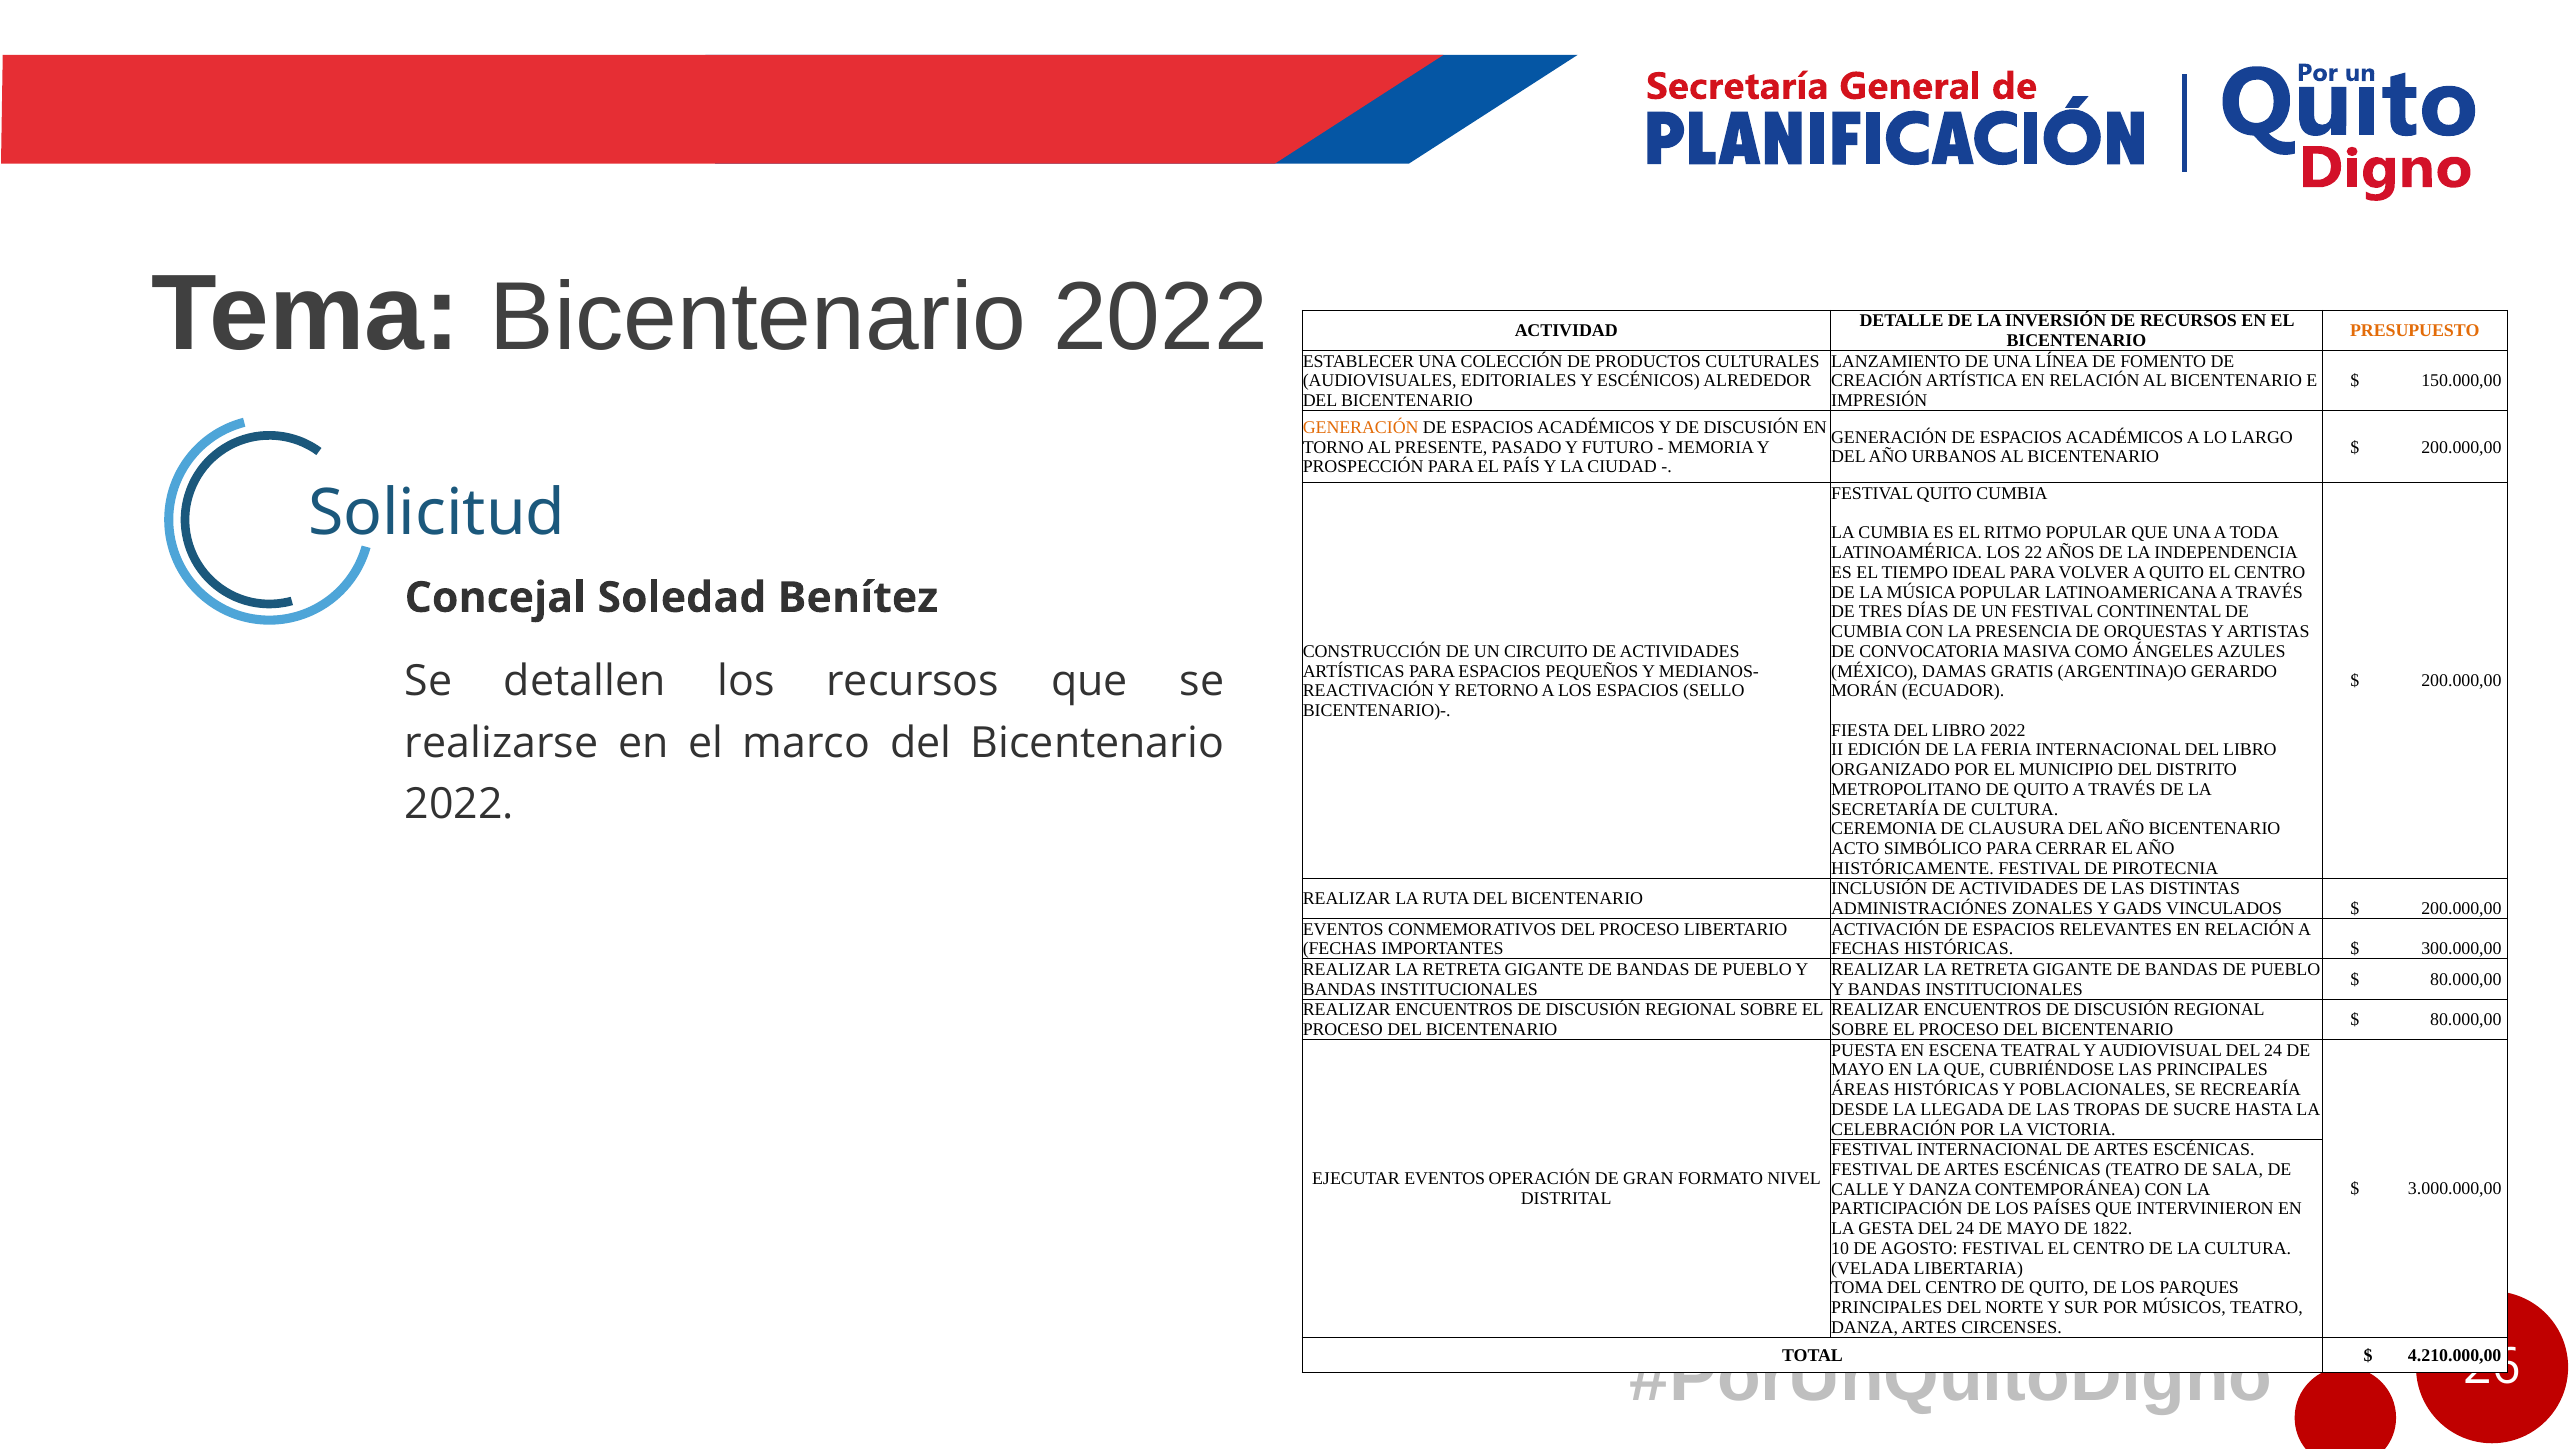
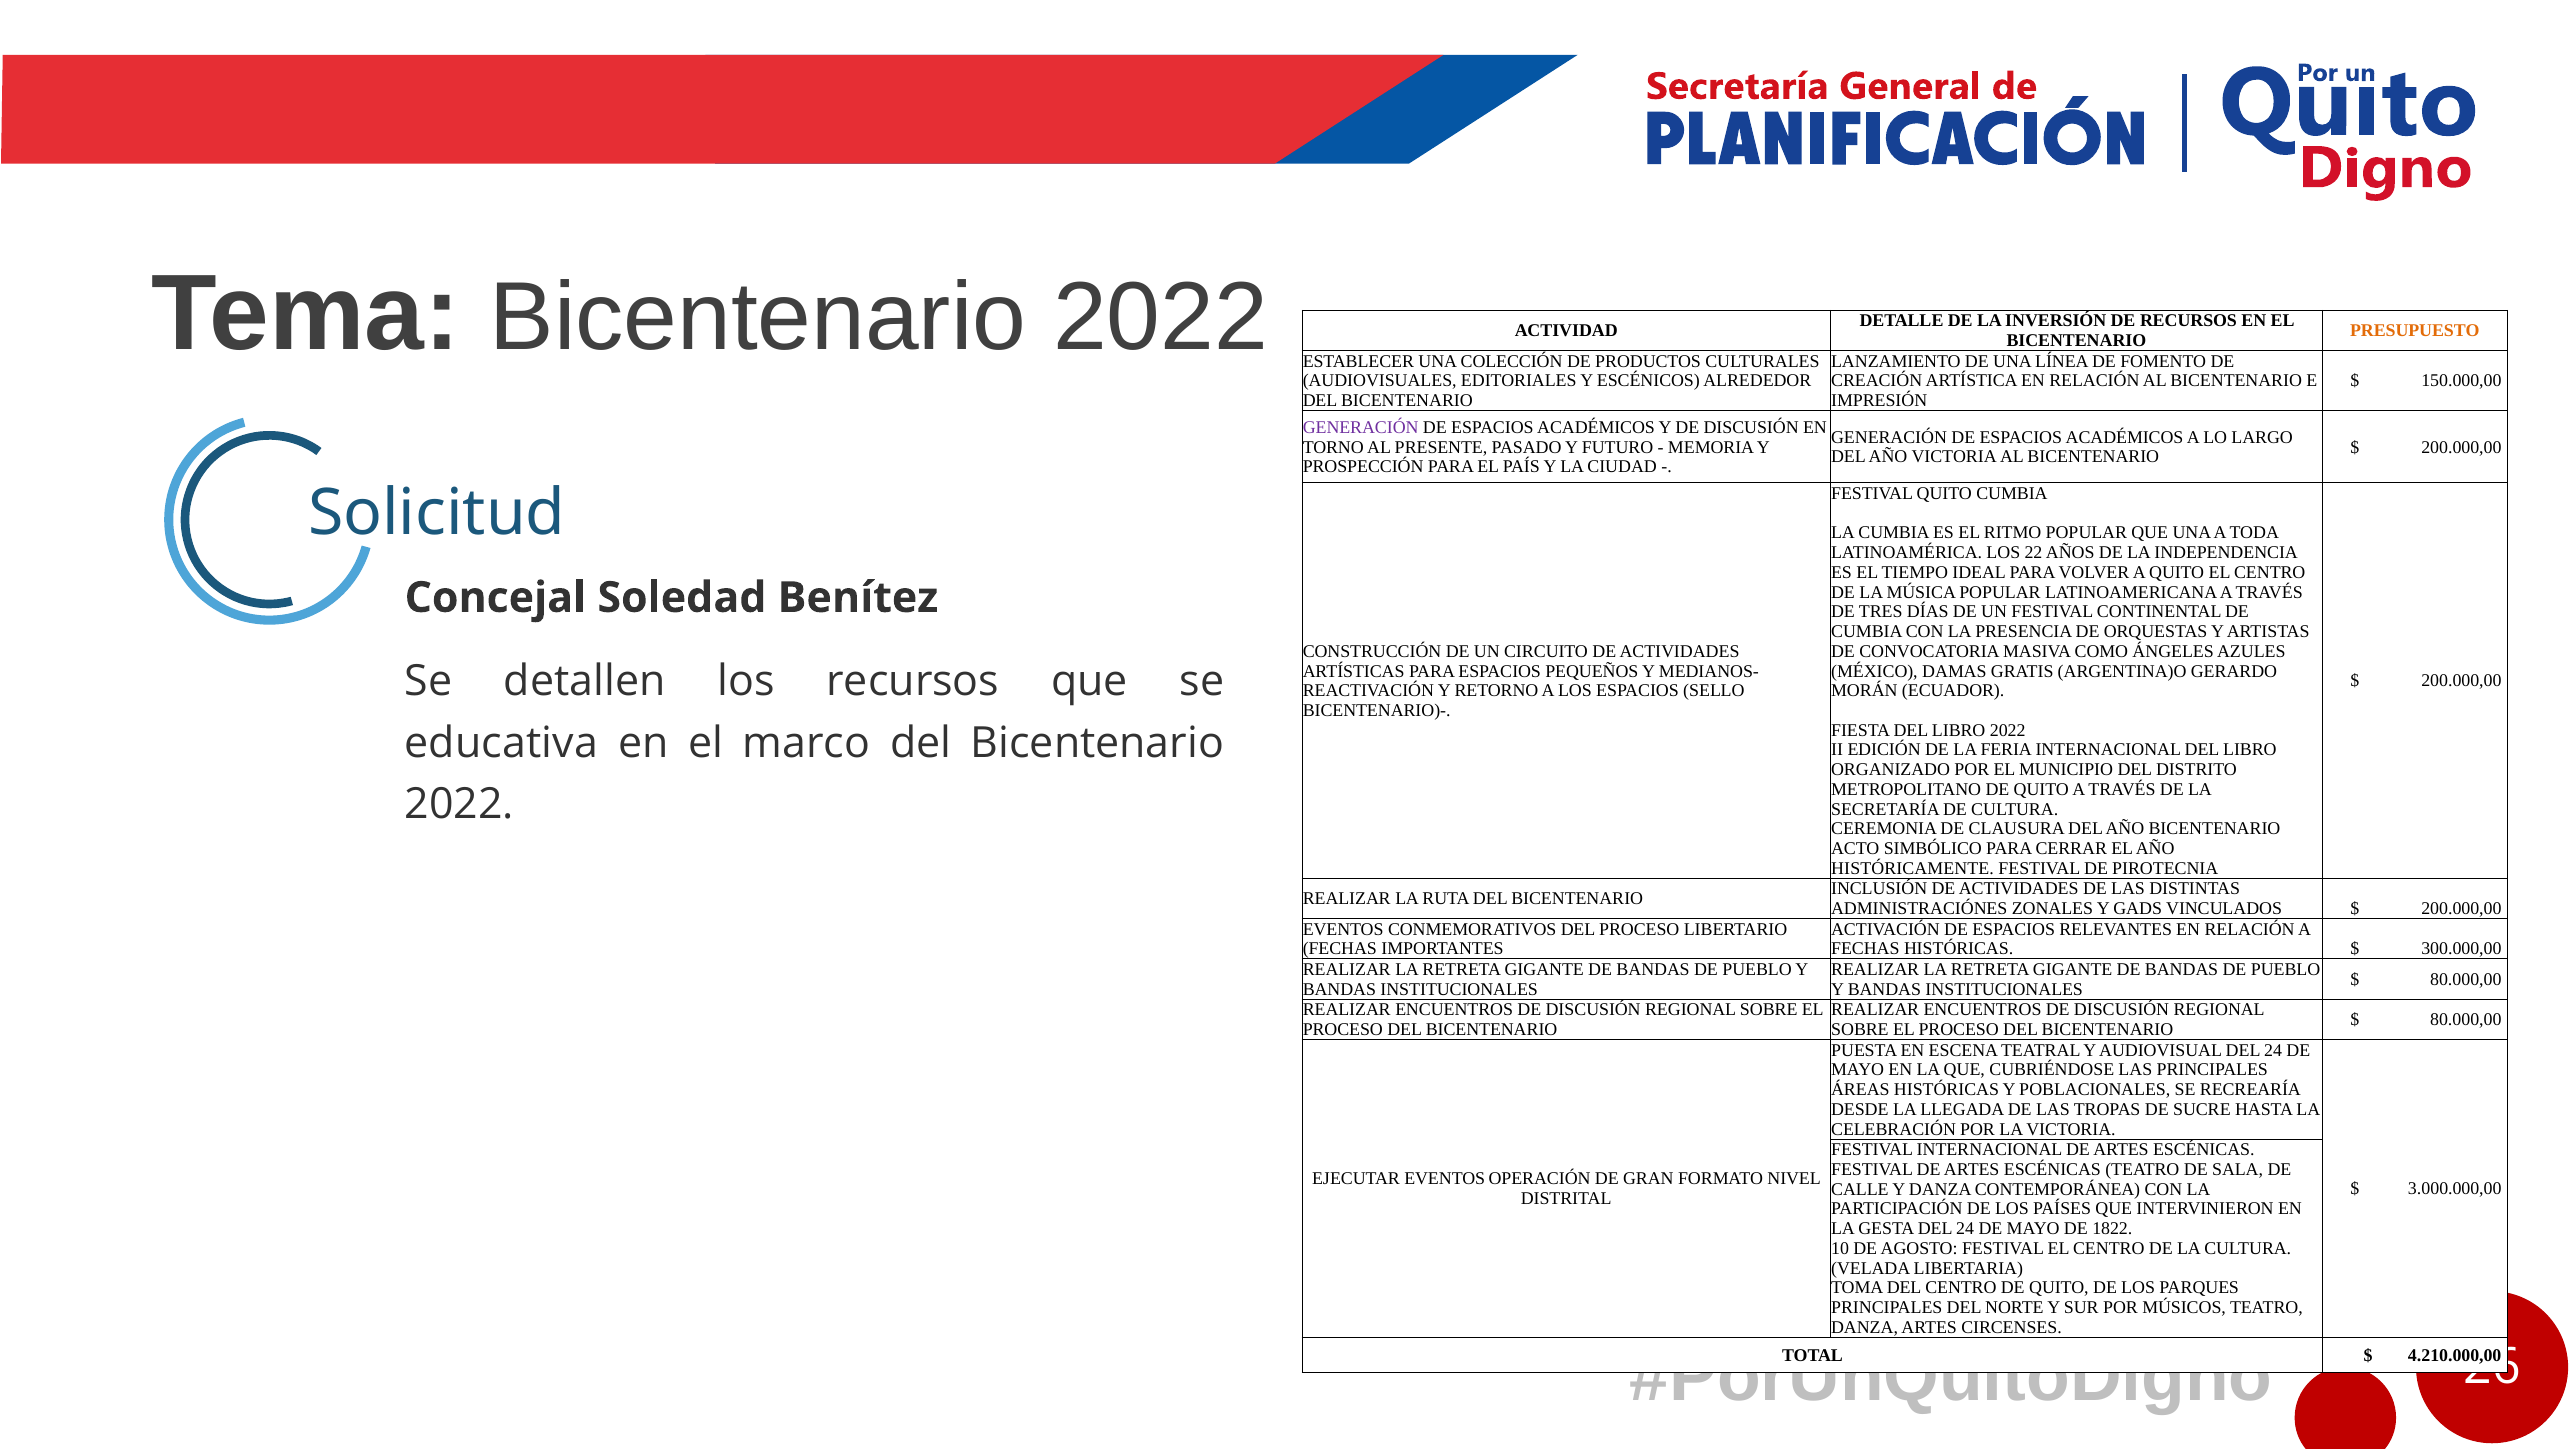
GENERACIÓN at (1361, 427) colour: orange -> purple
AÑO URBANOS: URBANOS -> VICTORIA
realizarse: realizarse -> educativa
